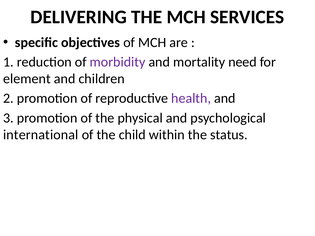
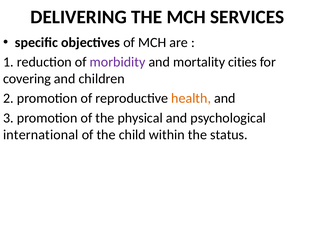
need: need -> cities
element: element -> covering
health colour: purple -> orange
